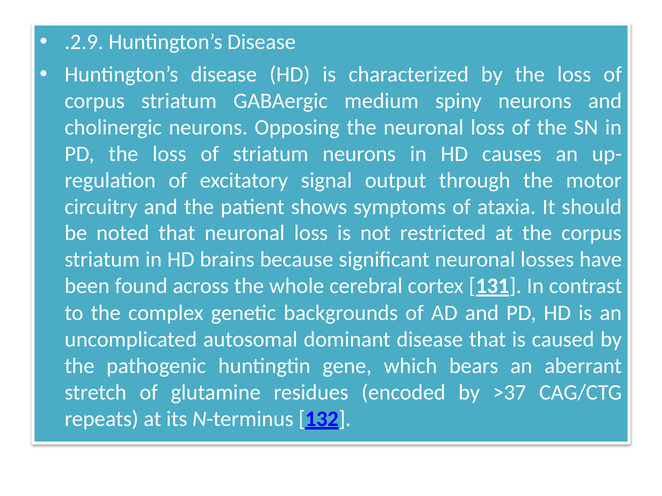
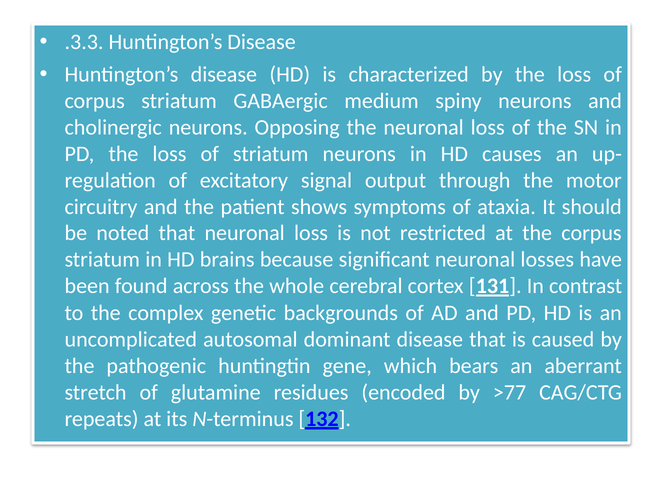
.2.9: .2.9 -> .3.3
>37: >37 -> >77
